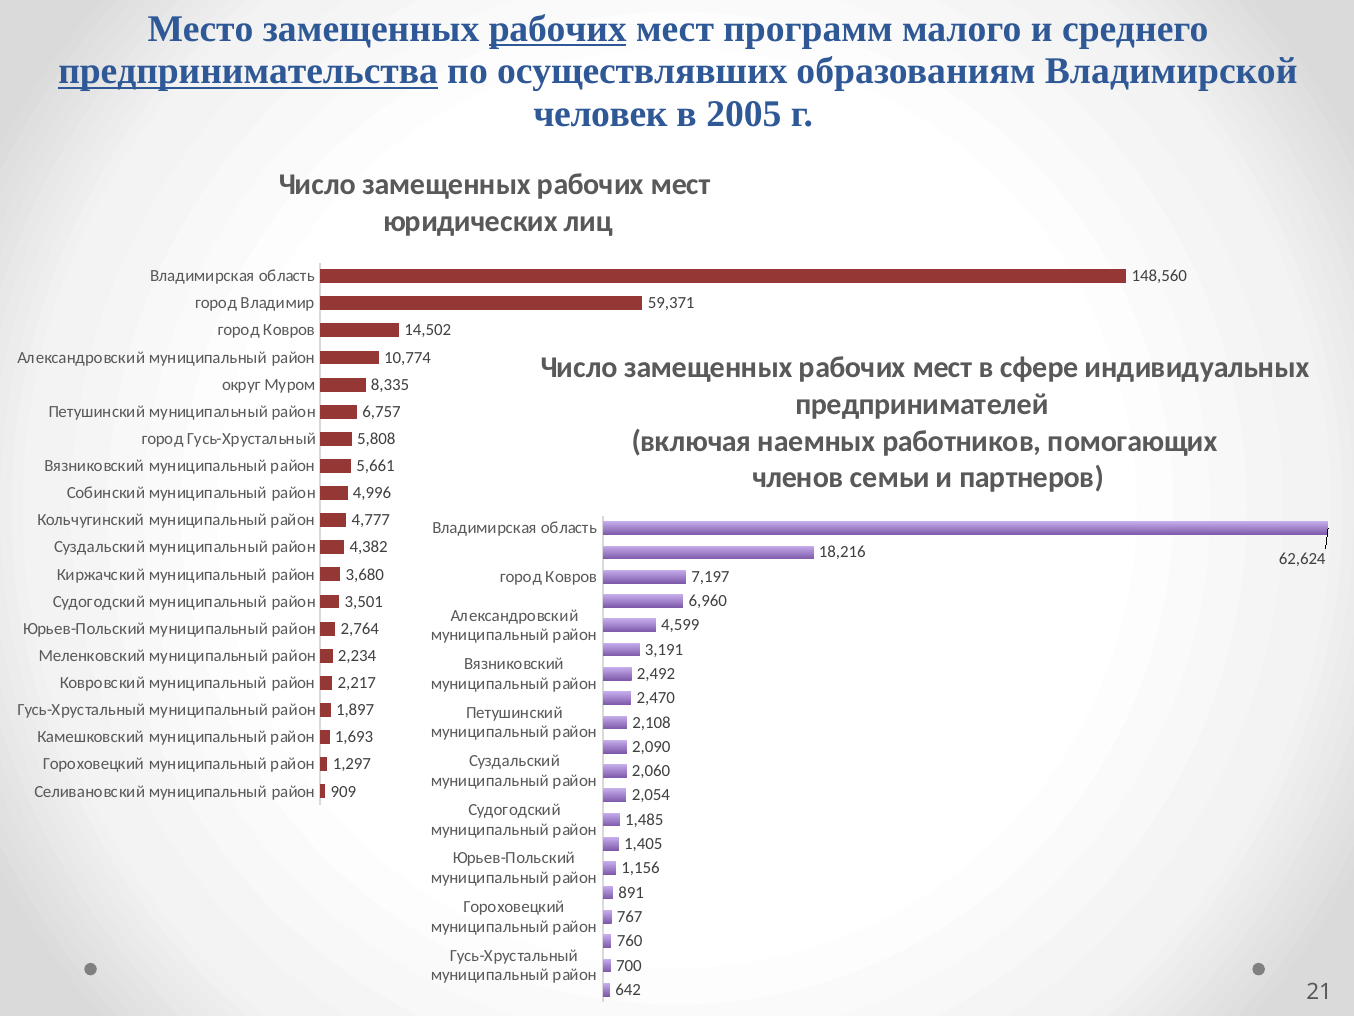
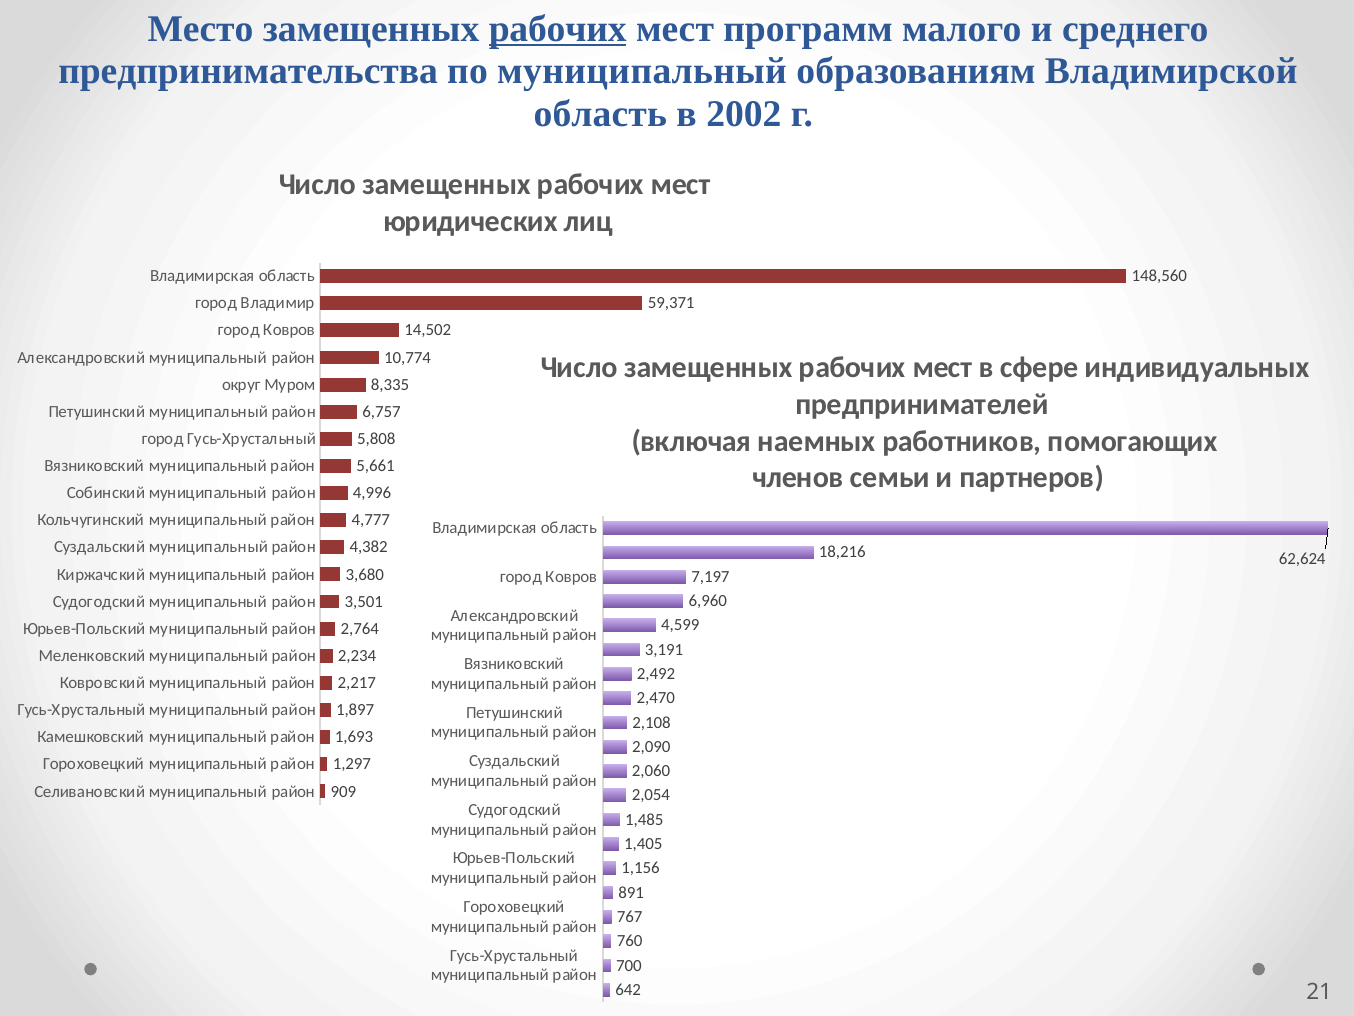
предпринимательства underline: present -> none
по осуществлявших: осуществлявших -> муниципальный
человек at (601, 114): человек -> область
2005: 2005 -> 2002
